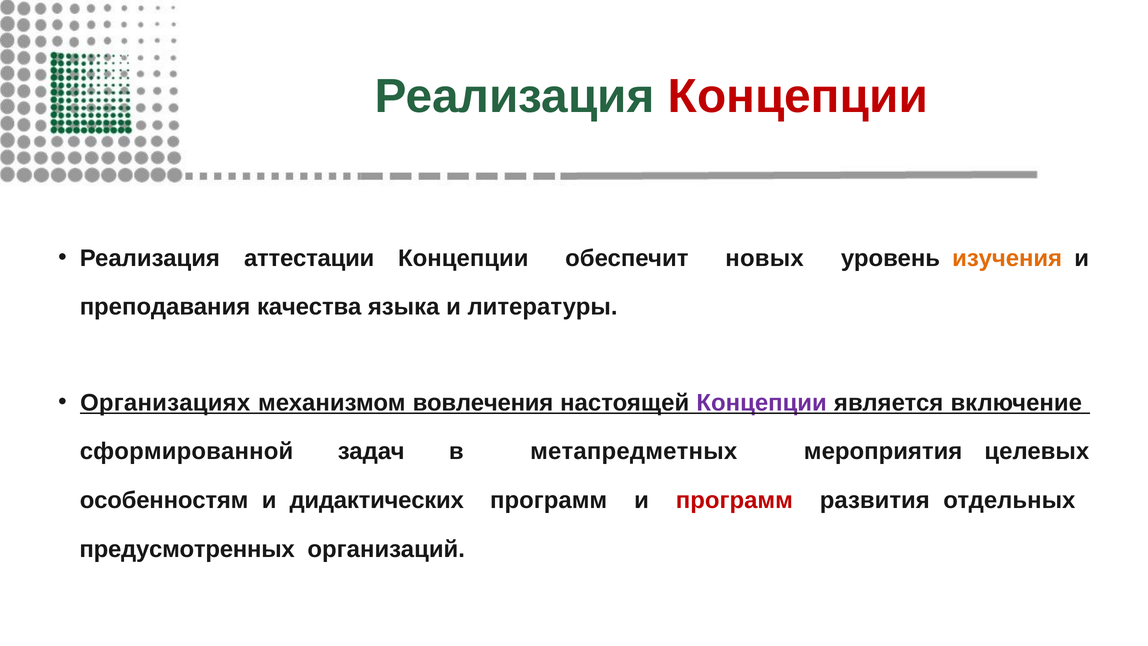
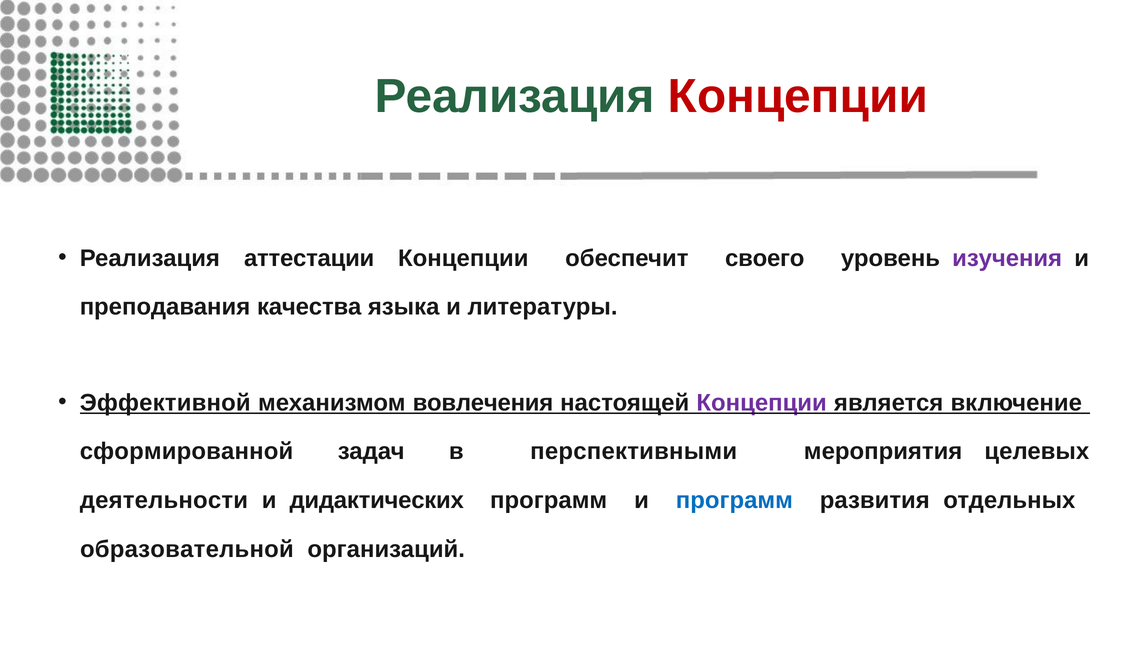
новых: новых -> своего
изучения colour: orange -> purple
Организациях: Организациях -> Эффективной
метапредметных: метапредметных -> перспективными
особенностям: особенностям -> деятельности
программ at (734, 500) colour: red -> blue
предусмотренных: предусмотренных -> образовательной
